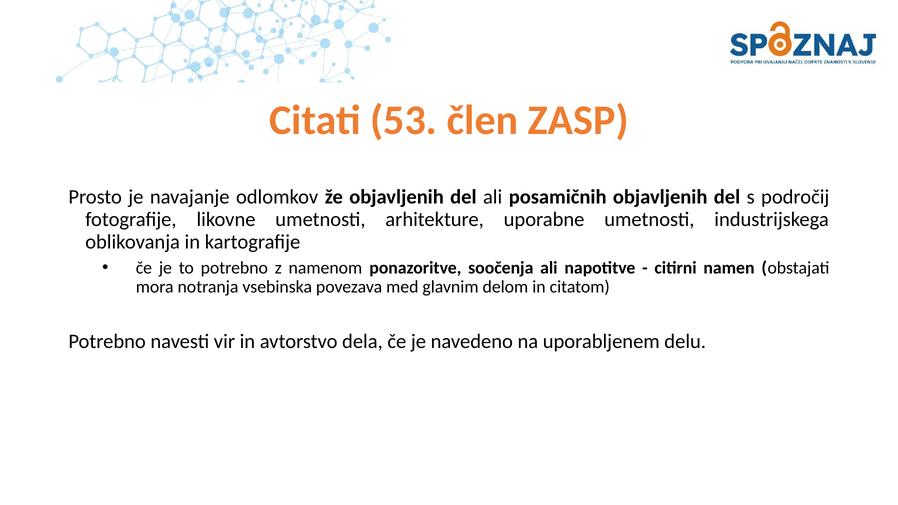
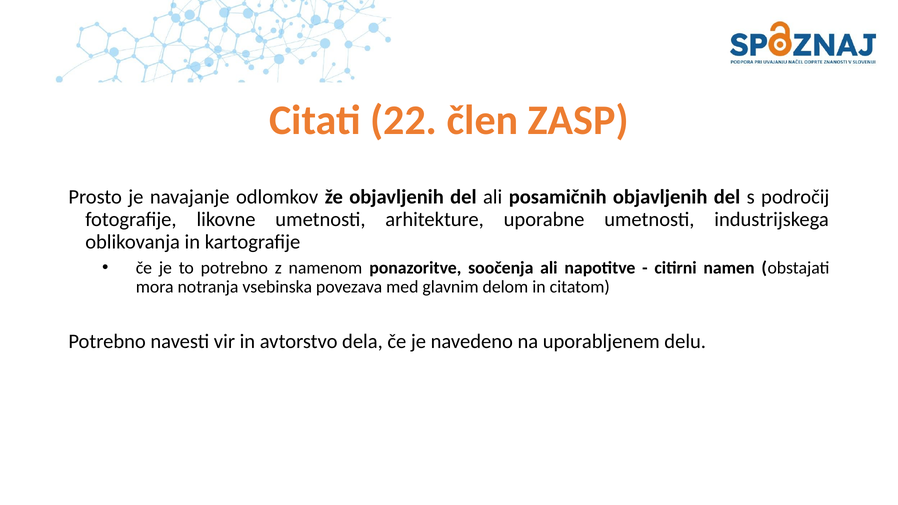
53: 53 -> 22
